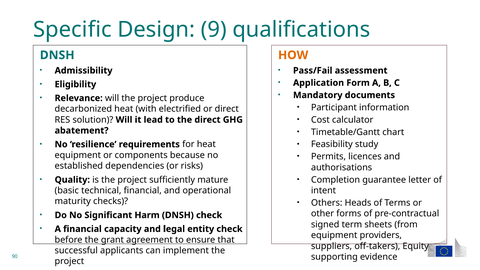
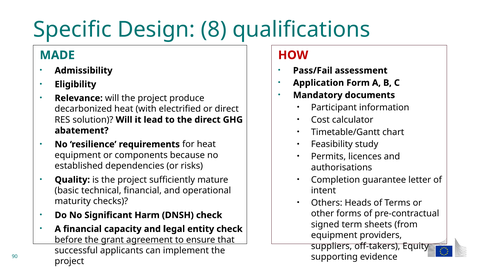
9: 9 -> 8
DNSH at (57, 55): DNSH -> MADE
HOW colour: orange -> red
